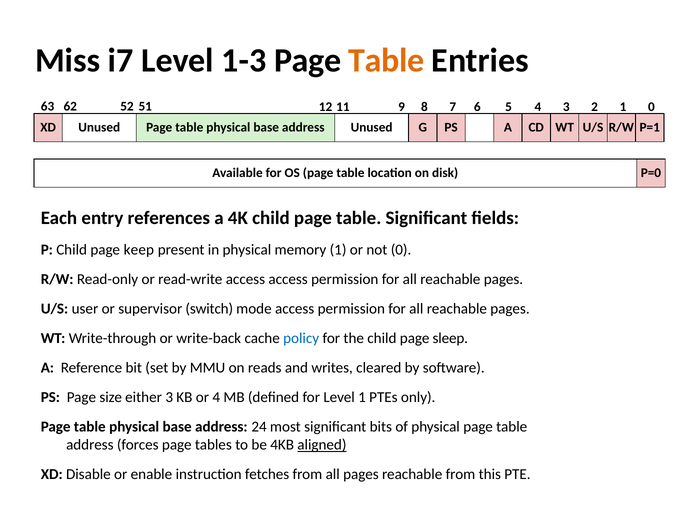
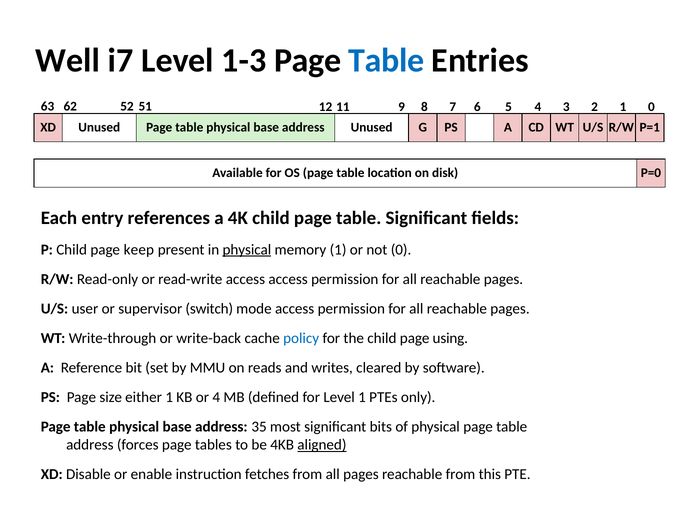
Miss: Miss -> Well
Table at (386, 60) colour: orange -> blue
physical at (247, 249) underline: none -> present
sleep: sleep -> using
either 3: 3 -> 1
24: 24 -> 35
